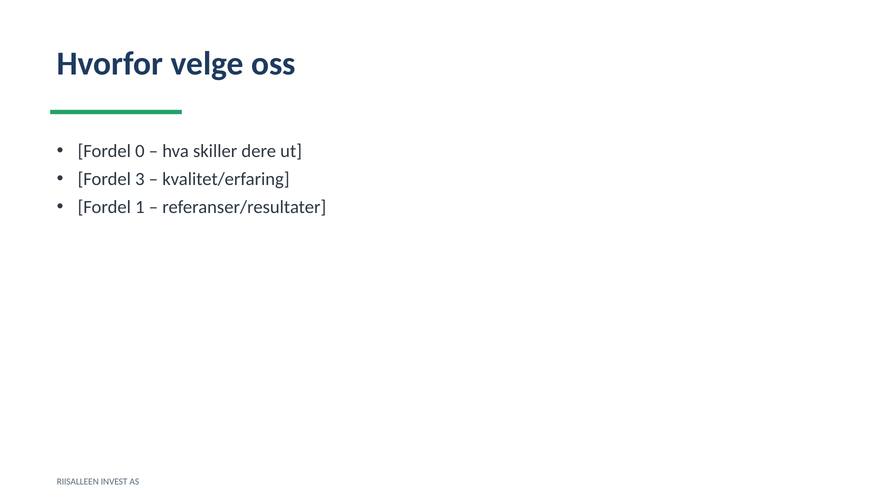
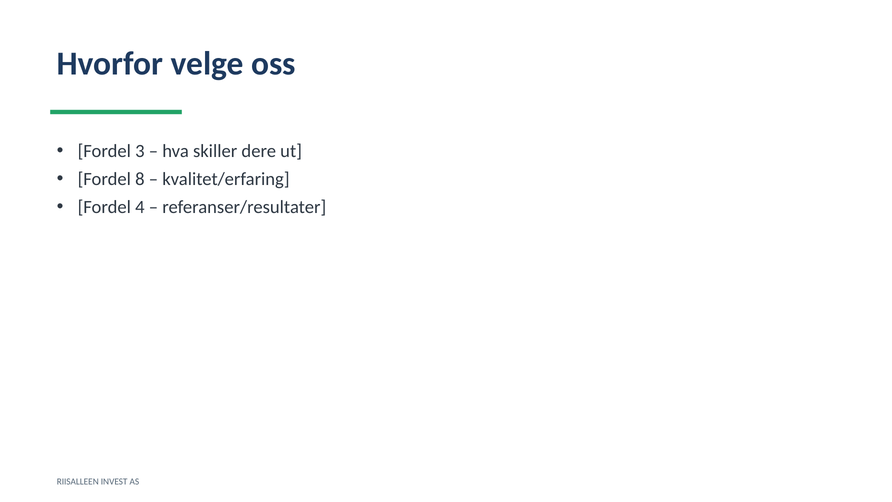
0: 0 -> 3
3: 3 -> 8
1: 1 -> 4
